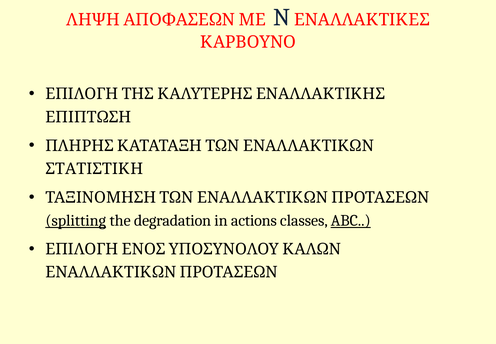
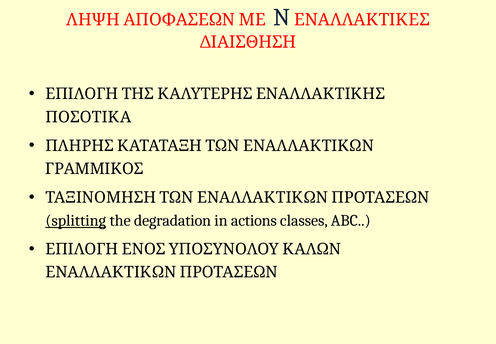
ΚΑΡΒΟΥΝΟ: ΚΑΡΒΟΥΝΟ -> ΔΙΑΙΣΘΗΣΗ
ΕΠΙΠΤΩΣΗ: ΕΠΙΠΤΩΣΗ -> ΠΟΣΟΤΙΚΑ
ΣΤΑΤΙΣΤΙΚΗ: ΣΤΑΤΙΣΤΙΚΗ -> ΓΡΑΜΜΙΚΟΣ
ABC underline: present -> none
